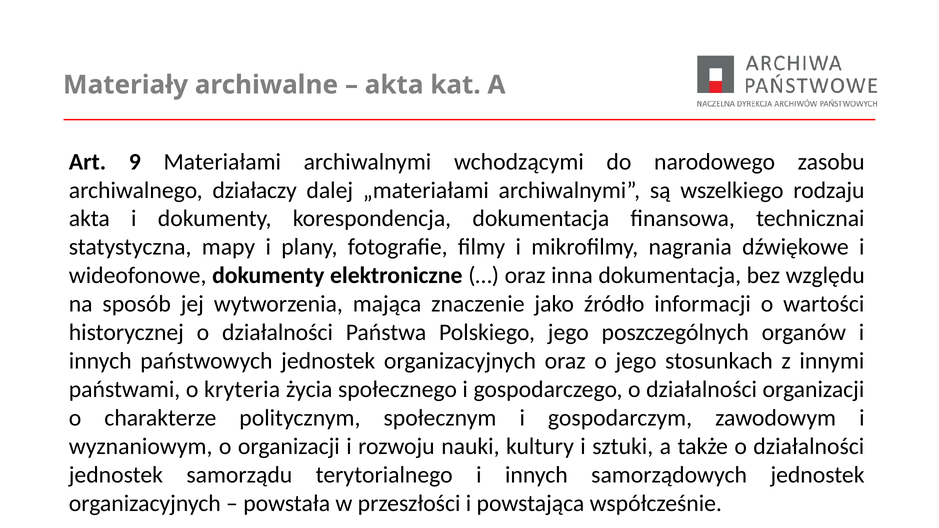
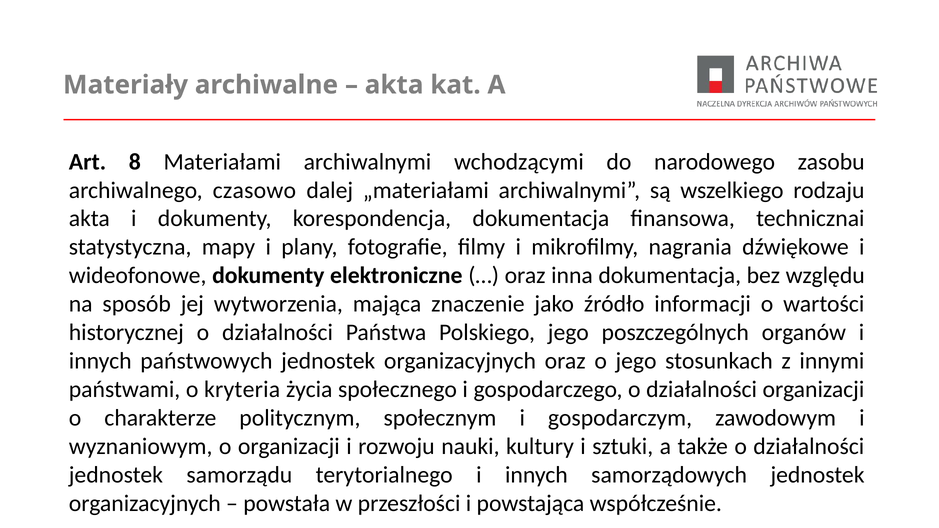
9: 9 -> 8
działaczy: działaczy -> czasowo
